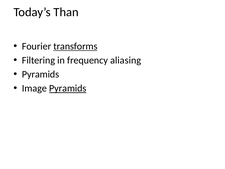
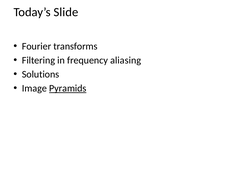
Than: Than -> Slide
transforms underline: present -> none
Pyramids at (41, 74): Pyramids -> Solutions
